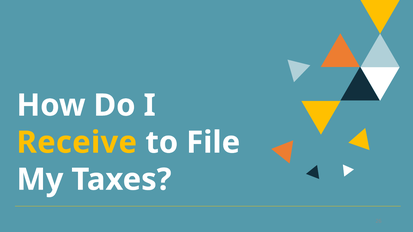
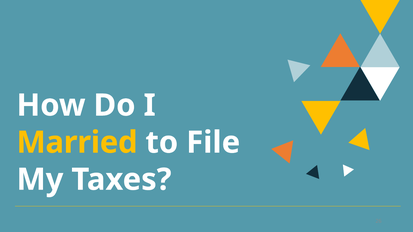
Receive: Receive -> Married
